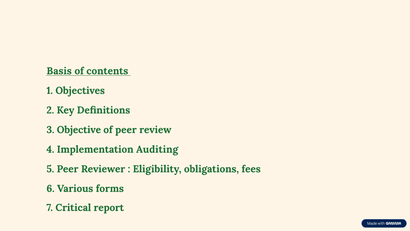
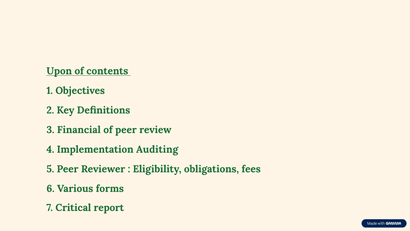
Basis: Basis -> Upon
Objective: Objective -> Financial
